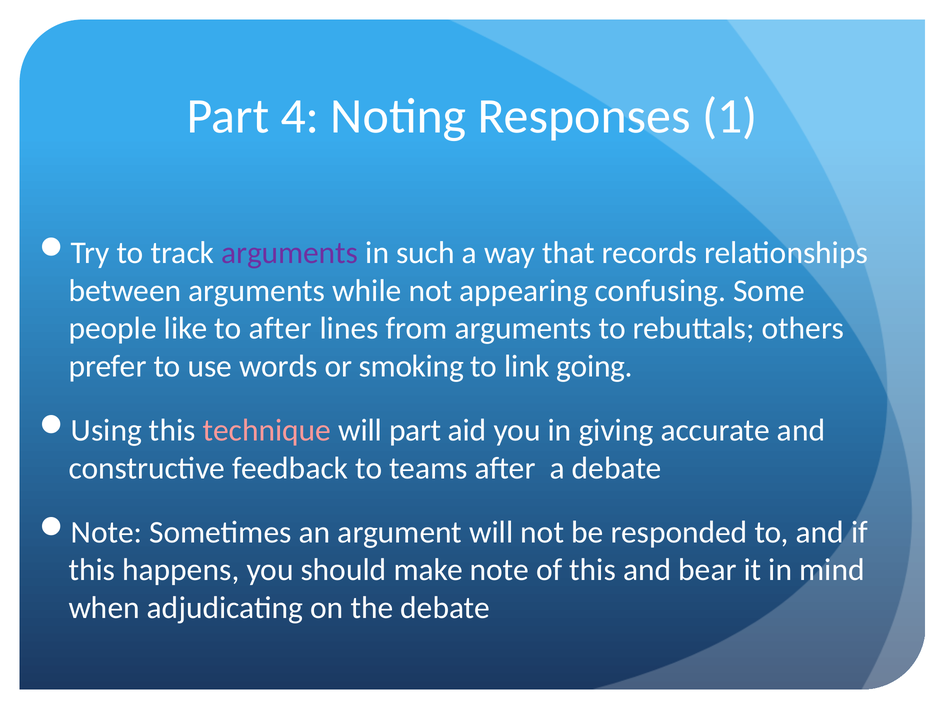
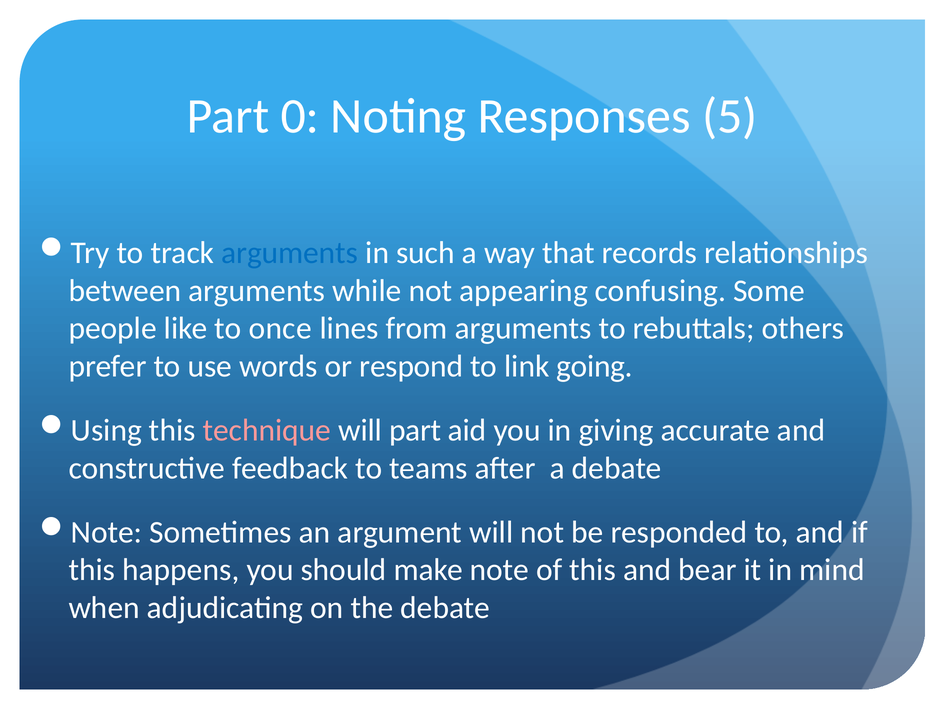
4: 4 -> 0
1: 1 -> 5
arguments at (290, 253) colour: purple -> blue
to after: after -> once
smoking: smoking -> respond
